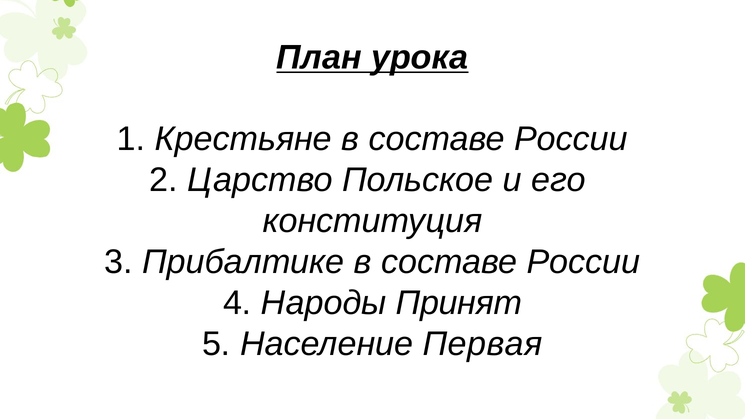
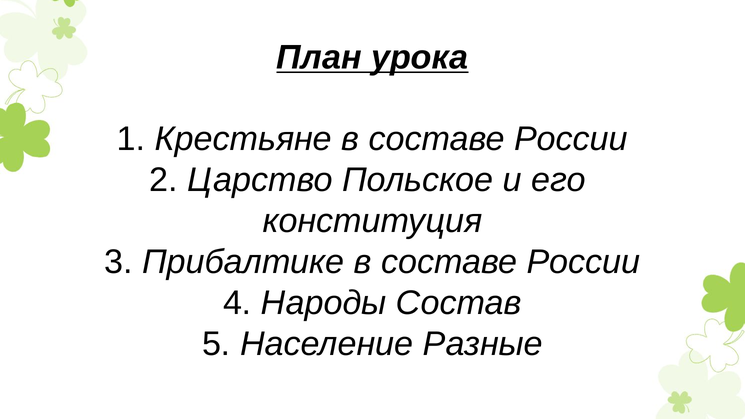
Принят: Принят -> Состав
Первая: Первая -> Разные
